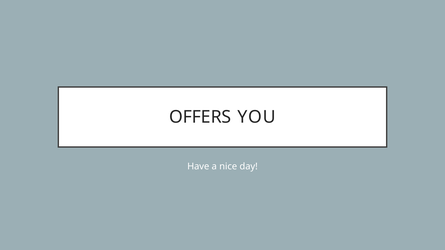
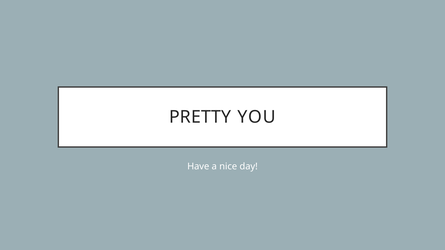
OFFERS: OFFERS -> PRETTY
